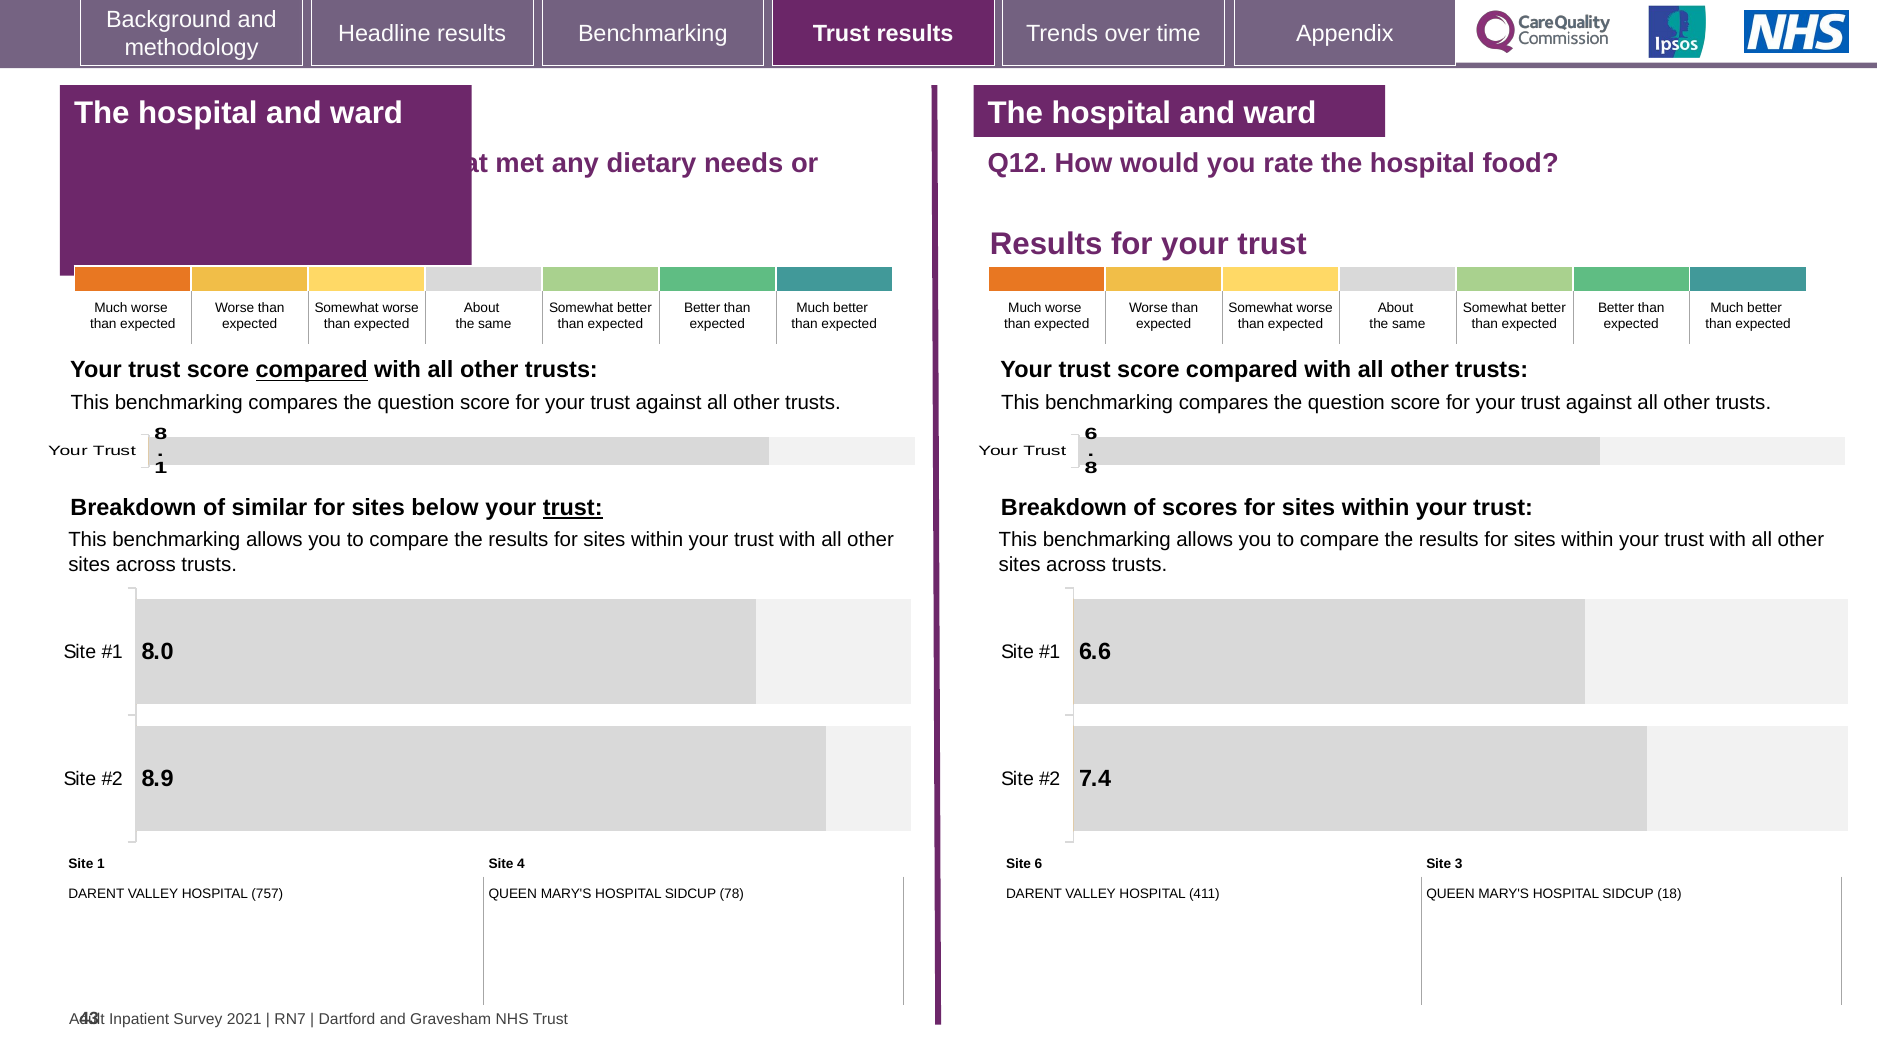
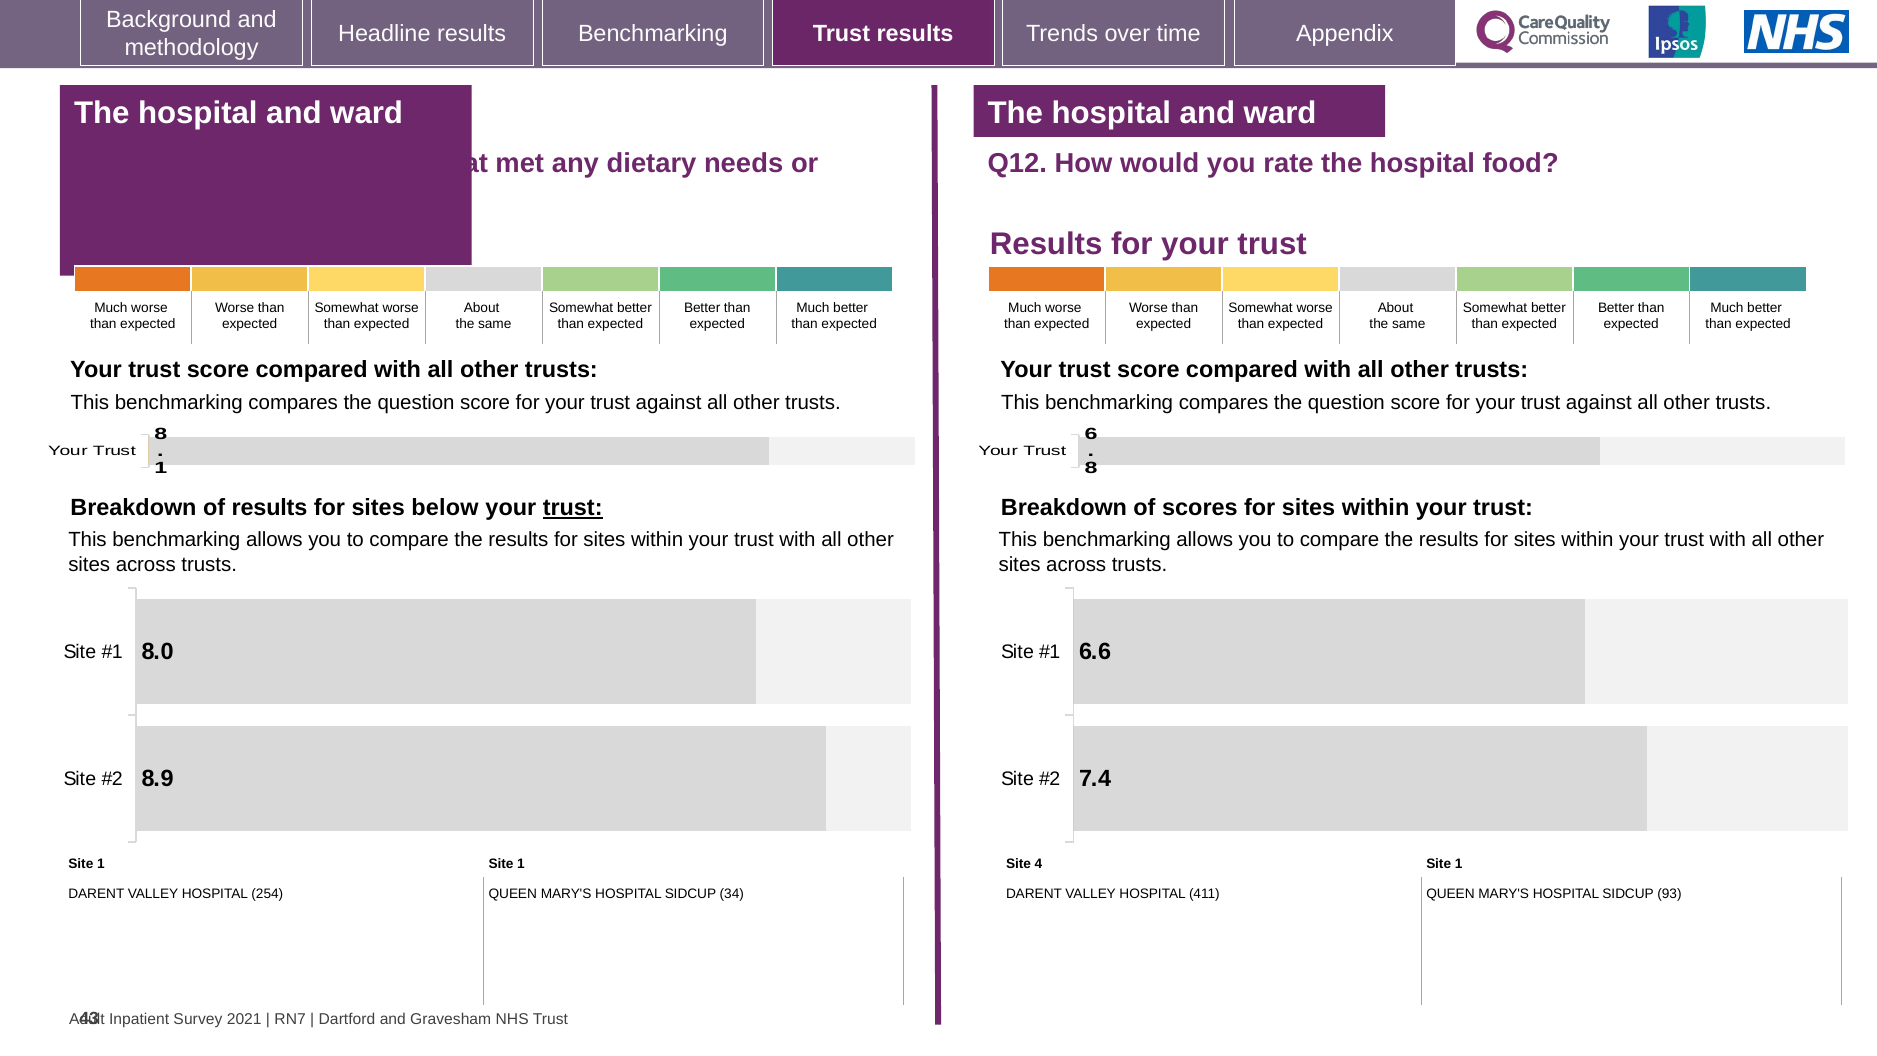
compared at (312, 370) underline: present -> none
of similar: similar -> results
1 Site 4: 4 -> 1
Site 6: 6 -> 4
3 at (1459, 863): 3 -> 1
757: 757 -> 254
78: 78 -> 34
18: 18 -> 93
